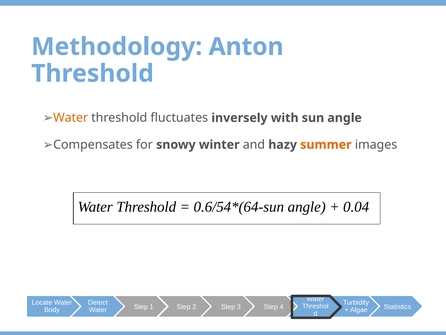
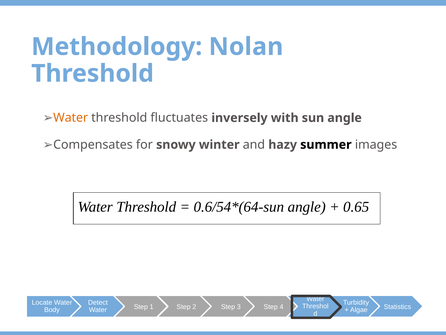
Anton: Anton -> Nolan
summer colour: orange -> black
0.04: 0.04 -> 0.65
